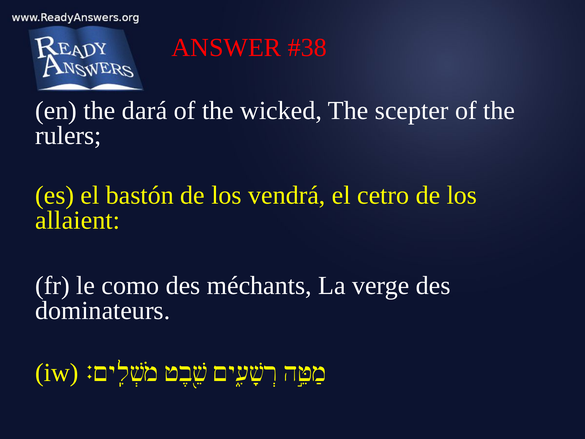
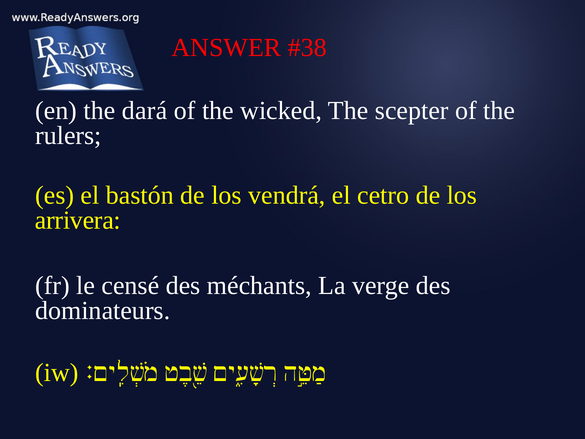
allaient: allaient -> arrivera
como: como -> censé
